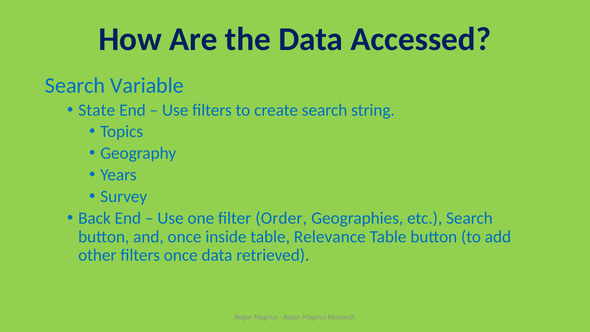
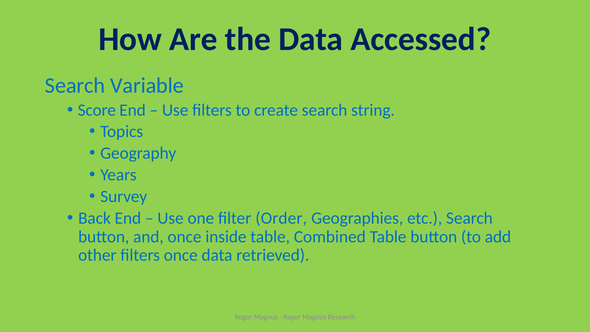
State: State -> Score
Relevance: Relevance -> Combined
